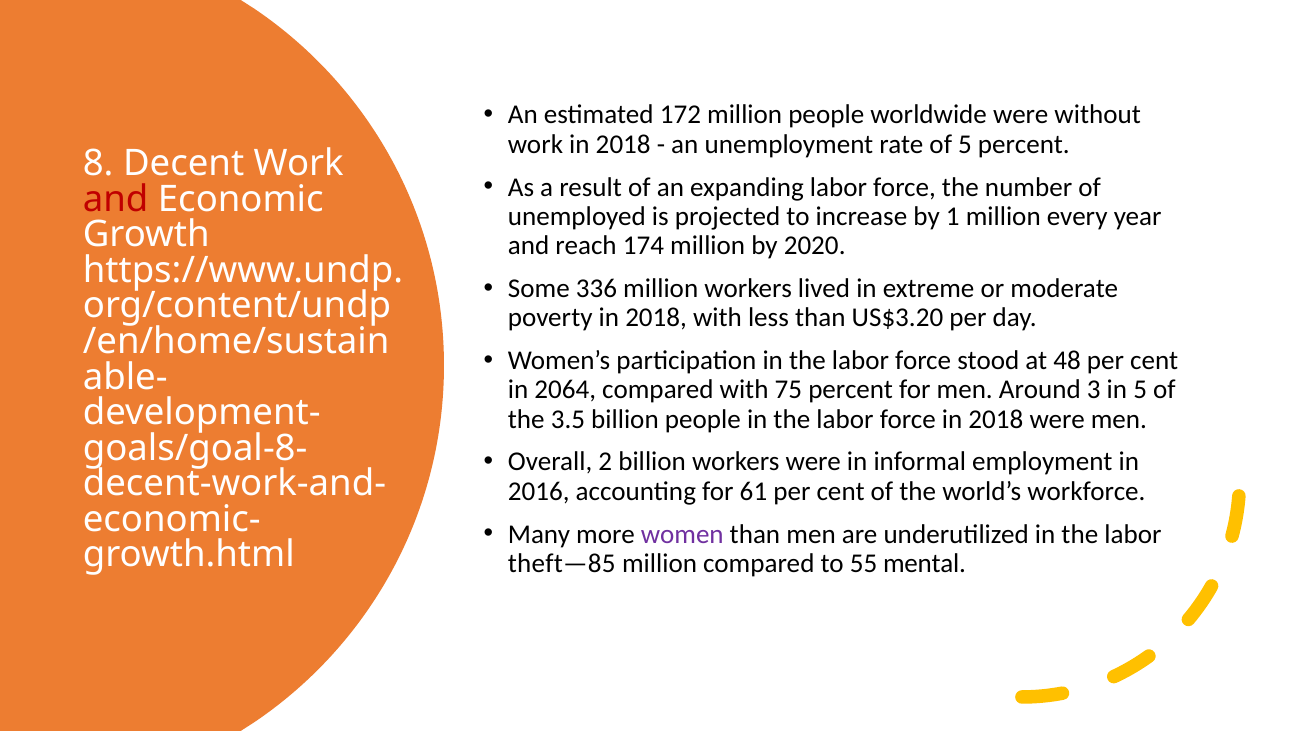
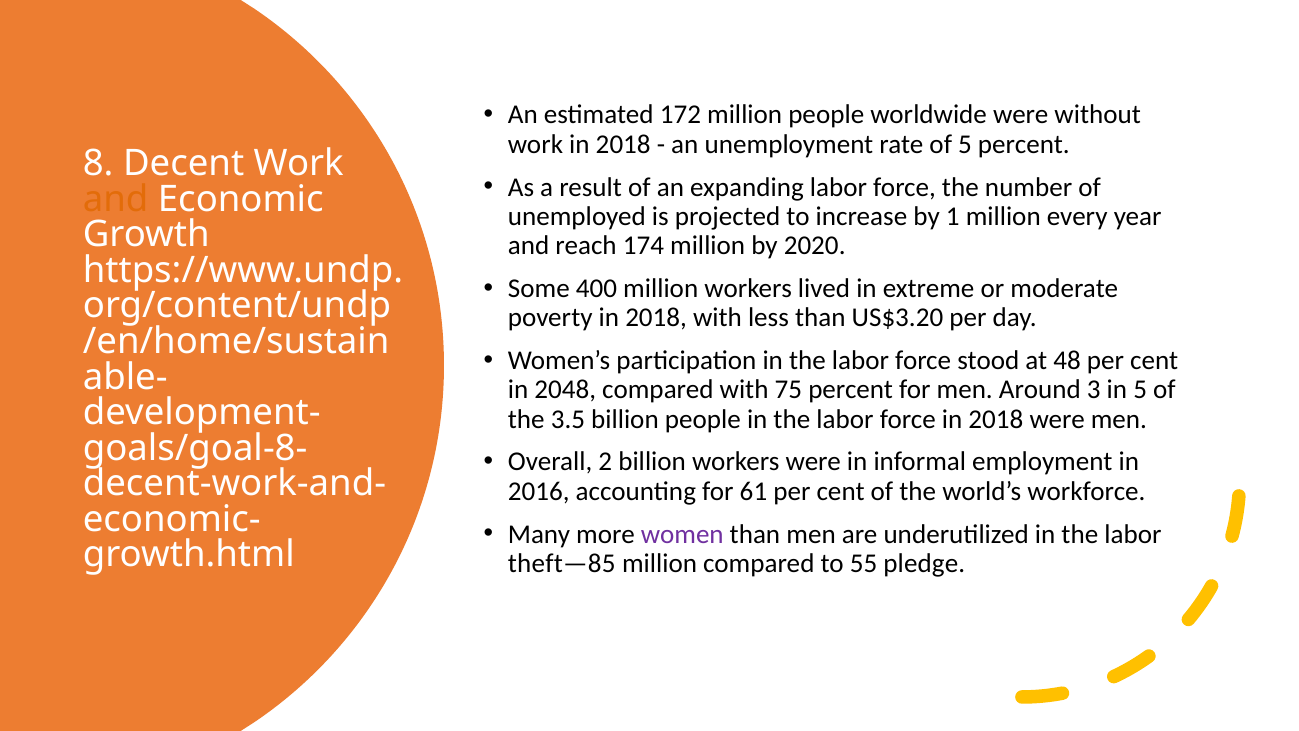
and at (116, 199) colour: red -> orange
336: 336 -> 400
2064: 2064 -> 2048
mental: mental -> pledge
